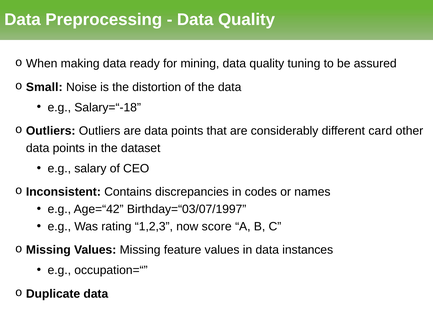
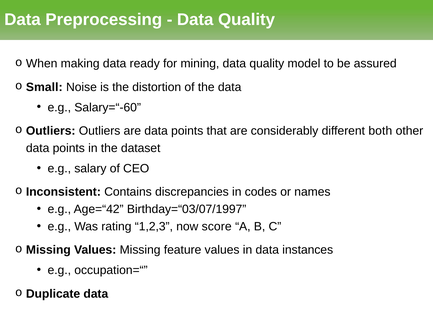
tuning: tuning -> model
Salary=“-18: Salary=“-18 -> Salary=“-60
card: card -> both
